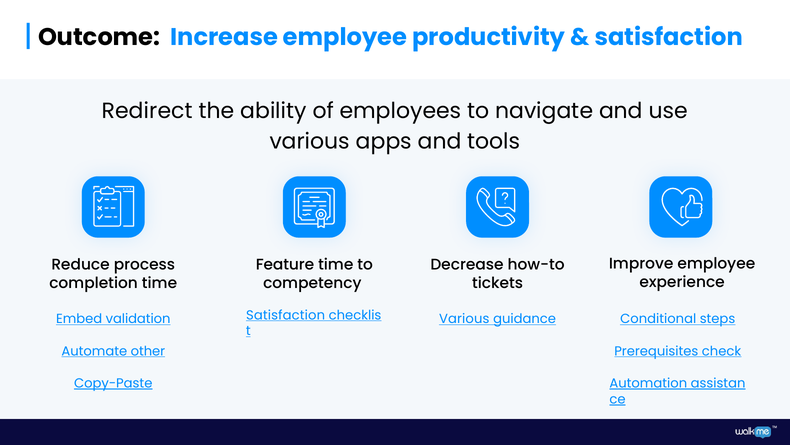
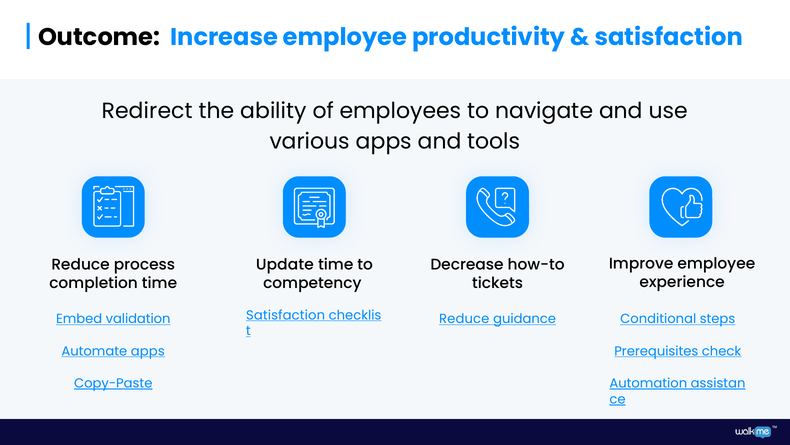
Feature: Feature -> Update
Various at (464, 319): Various -> Reduce
Automate other: other -> apps
